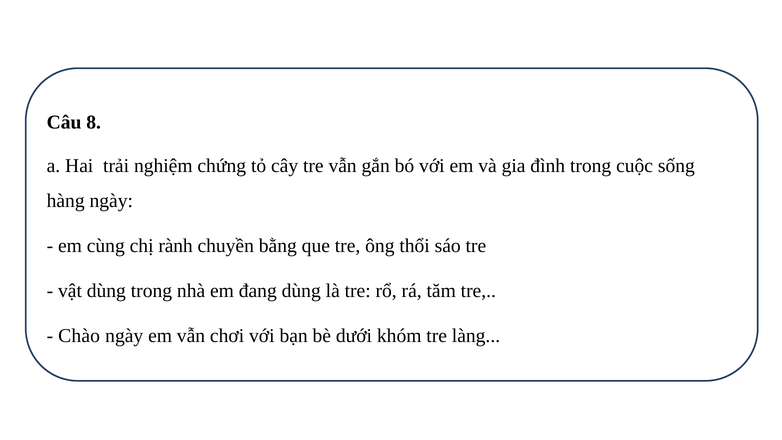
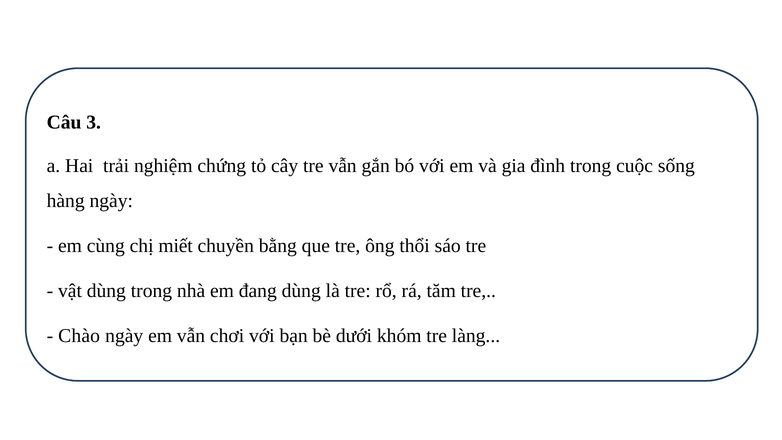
8: 8 -> 3
rành: rành -> miết
